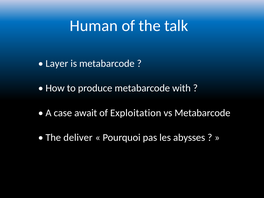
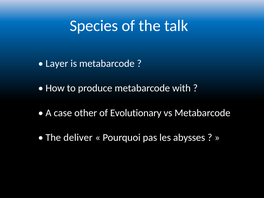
Human: Human -> Species
await: await -> other
Exploitation: Exploitation -> Evolutionary
